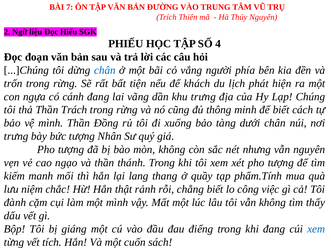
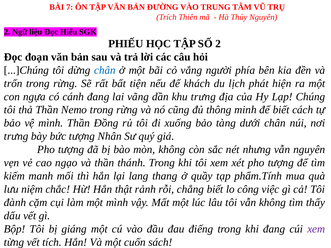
SỐ 4: 4 -> 2
Trách: Trách -> Nemo
xem at (316, 229) colour: blue -> purple
